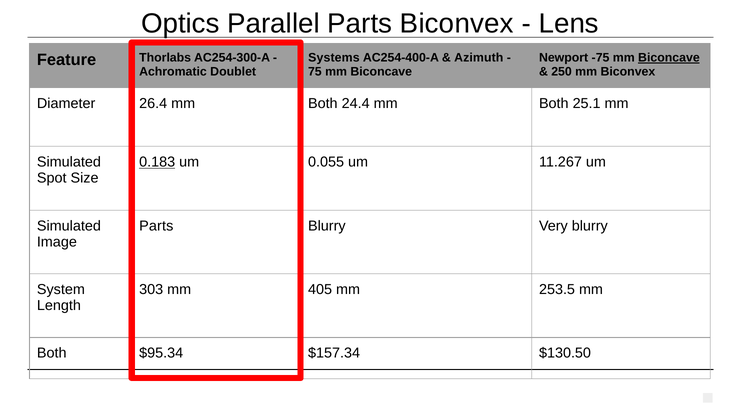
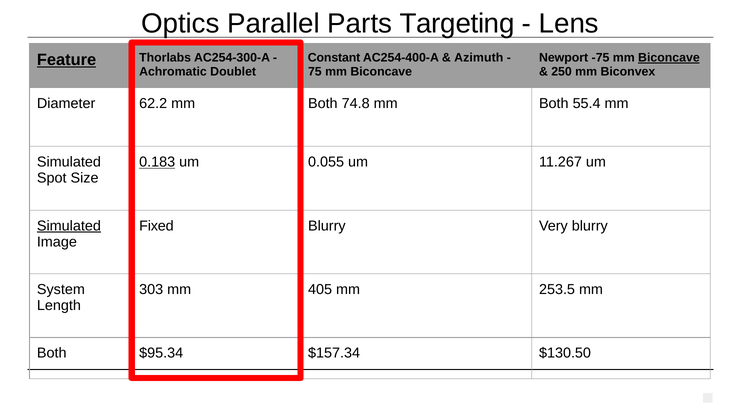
Parts Biconvex: Biconvex -> Targeting
Systems: Systems -> Constant
Feature underline: none -> present
26.4: 26.4 -> 62.2
24.4: 24.4 -> 74.8
25.1: 25.1 -> 55.4
Simulated at (69, 226) underline: none -> present
Parts at (156, 226): Parts -> Fixed
